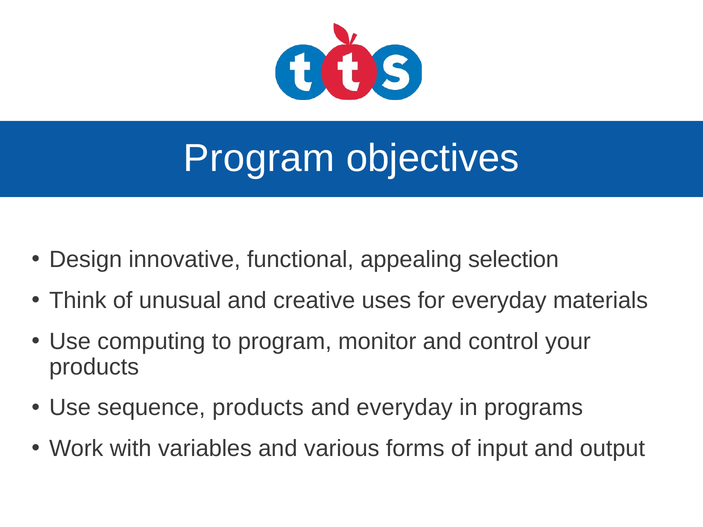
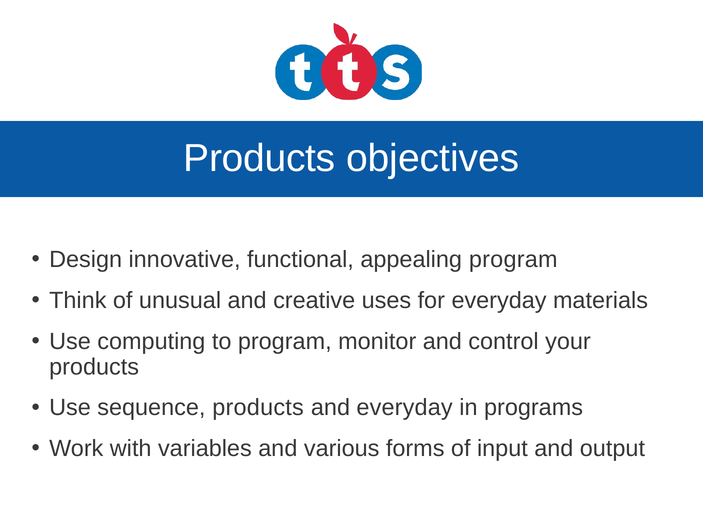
Program at (259, 158): Program -> Products
appealing selection: selection -> program
